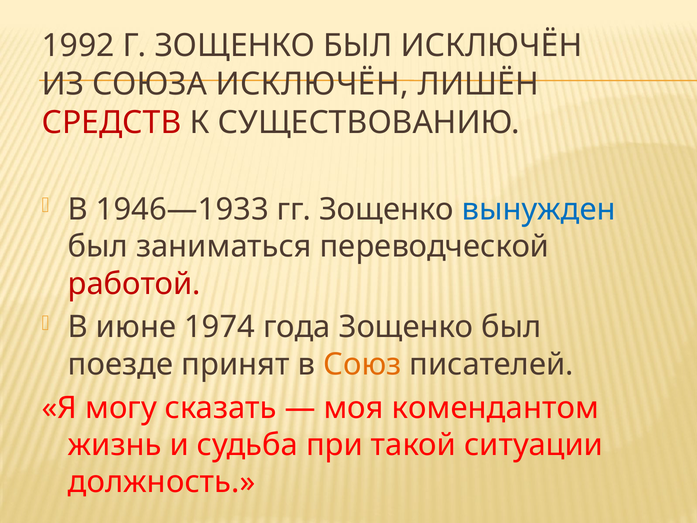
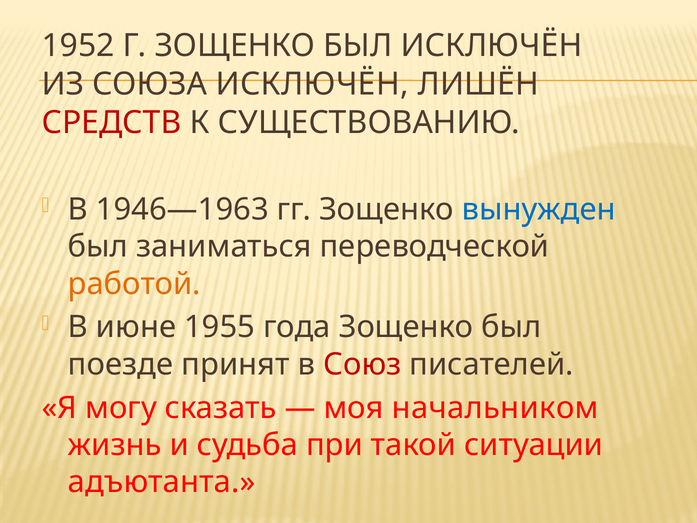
1992: 1992 -> 1952
1946—1933: 1946—1933 -> 1946—1963
работой colour: red -> orange
1974: 1974 -> 1955
Союз colour: orange -> red
комендантом: комендантом -> начальником
должность: должность -> адъютанта
